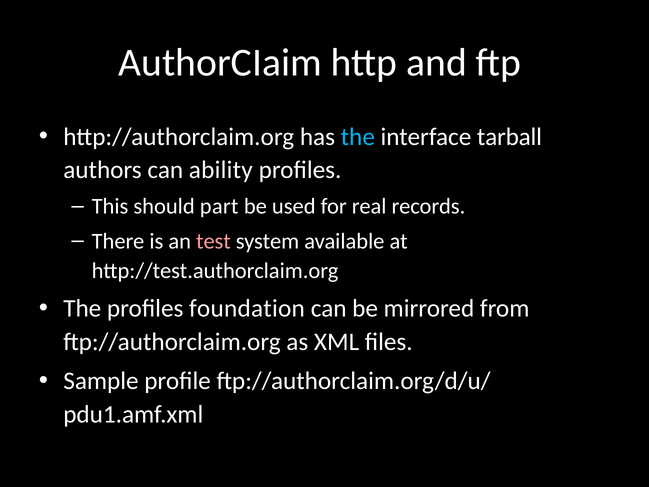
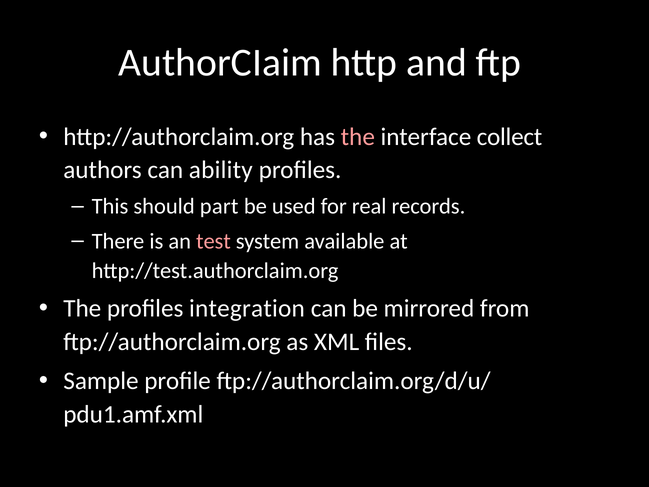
the at (358, 137) colour: light blue -> pink
tarball: tarball -> collect
foundation: foundation -> integration
